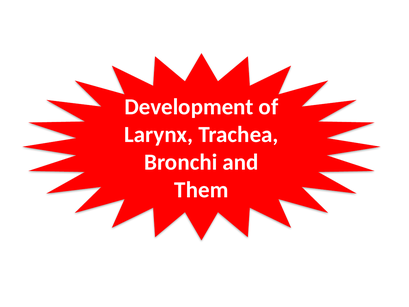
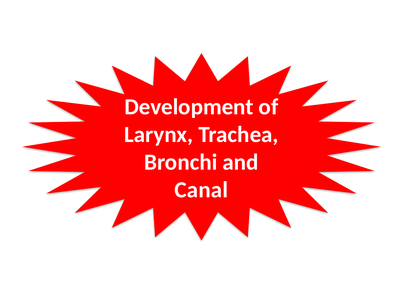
Them: Them -> Canal
